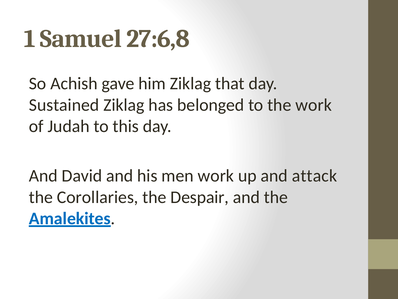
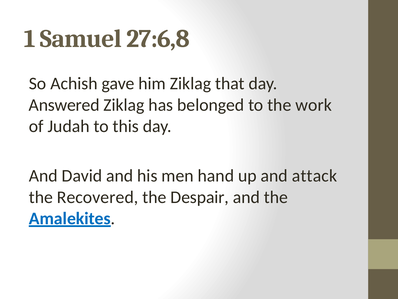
Sustained: Sustained -> Answered
men work: work -> hand
Corollaries: Corollaries -> Recovered
